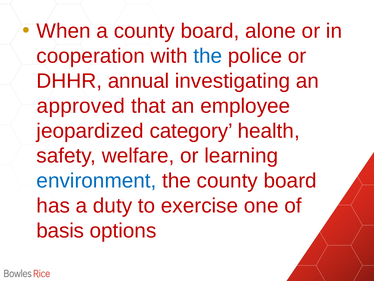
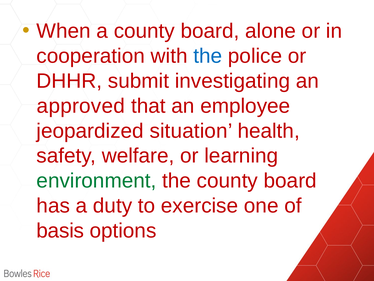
annual: annual -> submit
category: category -> situation
environment colour: blue -> green
